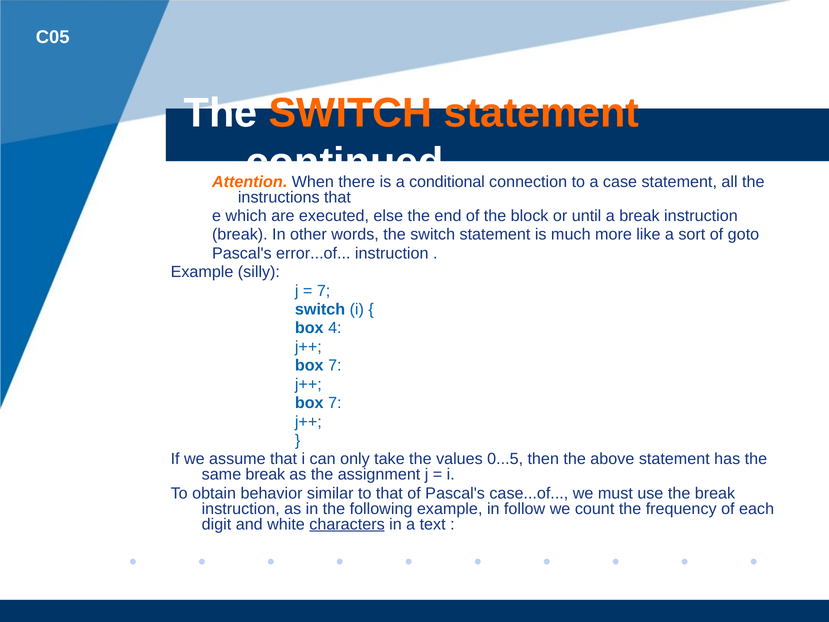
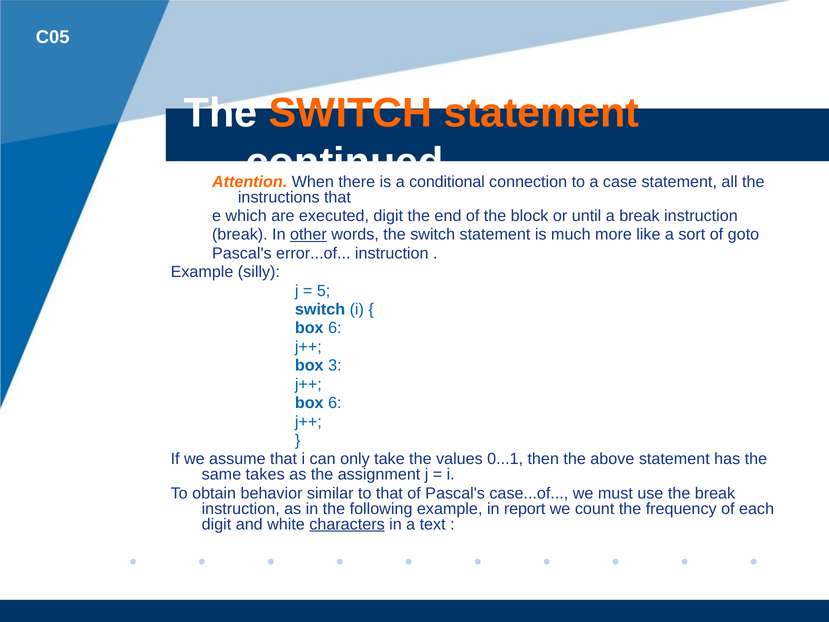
executed else: else -> digit
other underline: none -> present
7 at (324, 291): 7 -> 5
4 at (335, 328): 4 -> 6
7 at (335, 365): 7 -> 3
7 at (335, 403): 7 -> 6
0...5: 0...5 -> 0...1
same break: break -> takes
follow: follow -> report
